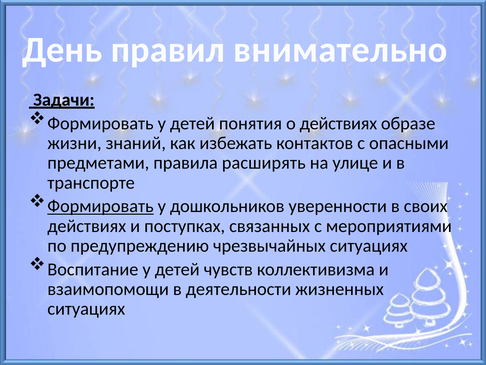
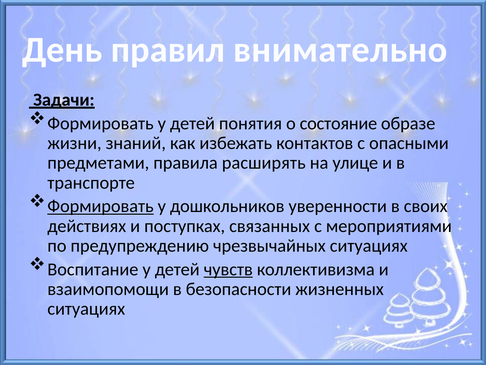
о действиях: действиях -> состояние
чувств underline: none -> present
деятельности: деятельности -> безопасности
